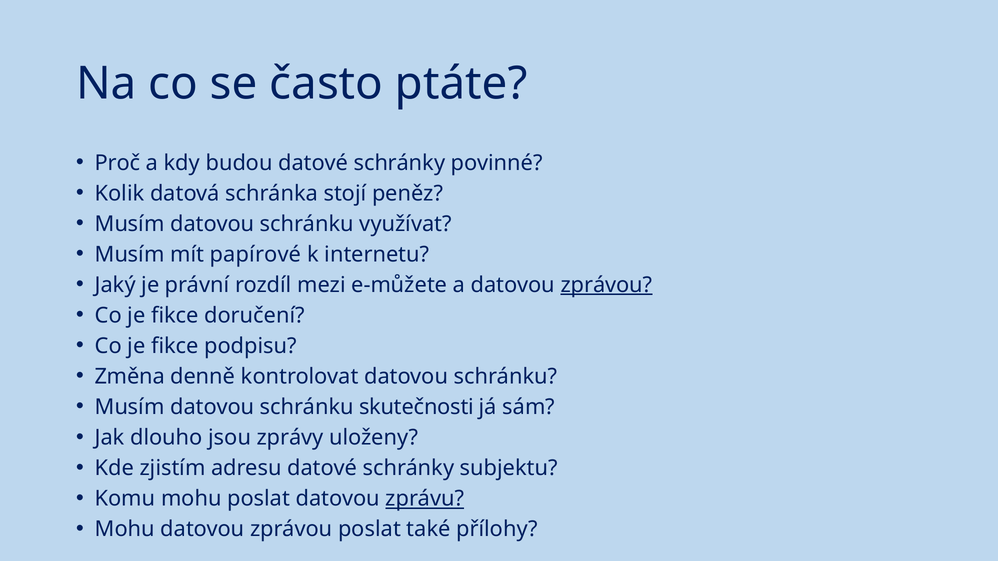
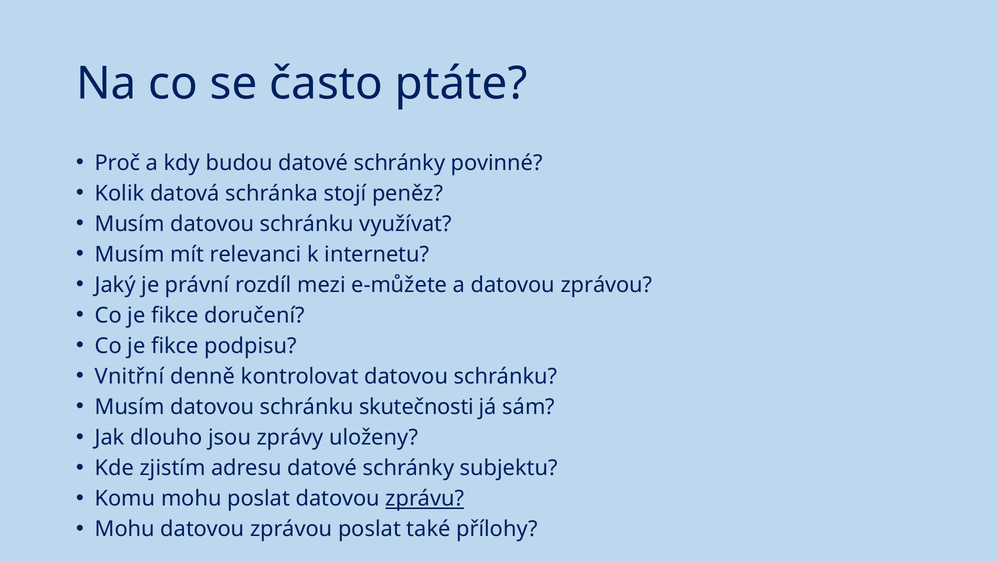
papírové: papírové -> relevanci
zprávou at (606, 285) underline: present -> none
Změna: Změna -> Vnitřní
